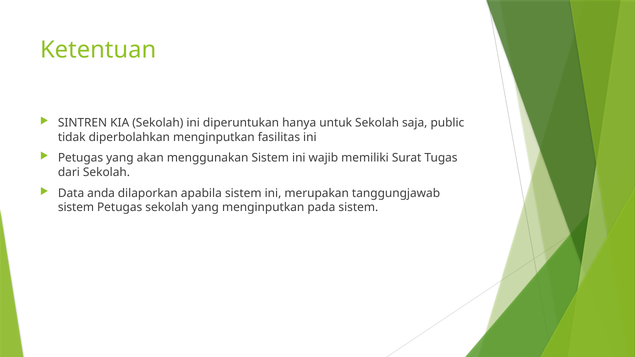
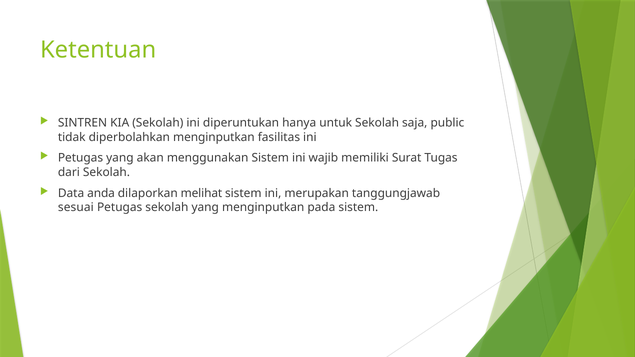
apabila: apabila -> melihat
sistem at (76, 208): sistem -> sesuai
